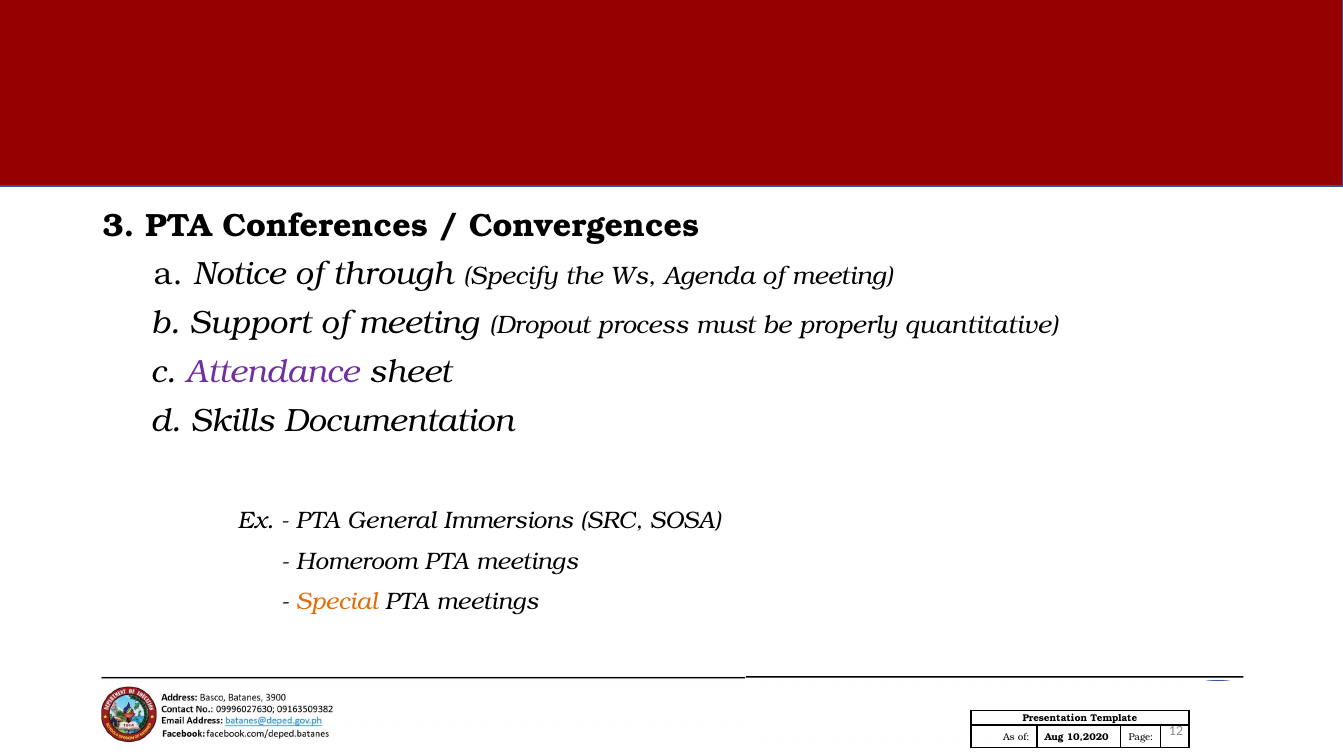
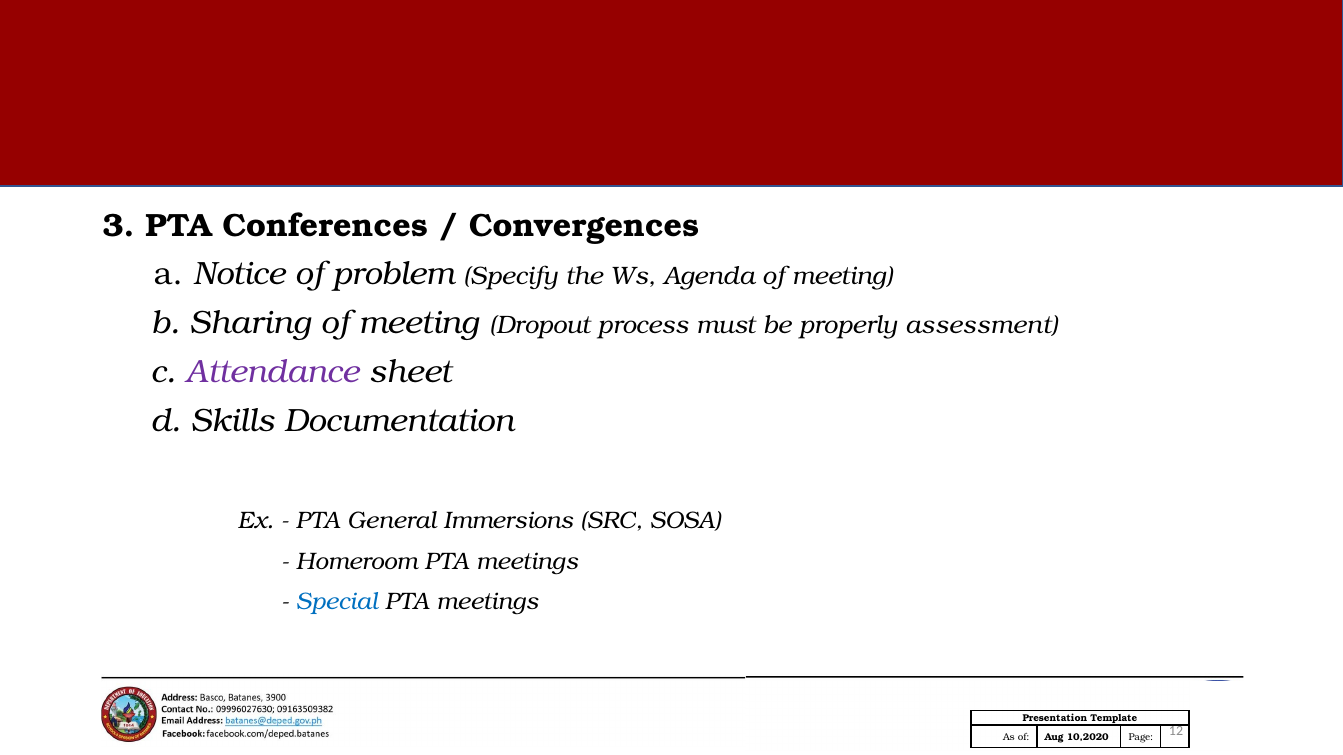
through: through -> problem
Support: Support -> Sharing
quantitative: quantitative -> assessment
Special colour: orange -> blue
